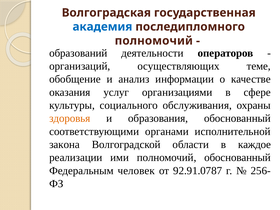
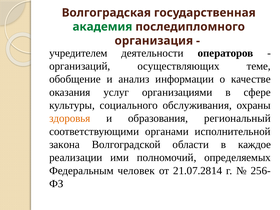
академия colour: blue -> green
полномочий at (154, 41): полномочий -> организация
образований: образований -> учредителем
образования обоснованный: обоснованный -> региональный
полномочий обоснованный: обоснованный -> определяемых
92.91.0787: 92.91.0787 -> 21.07.2814
